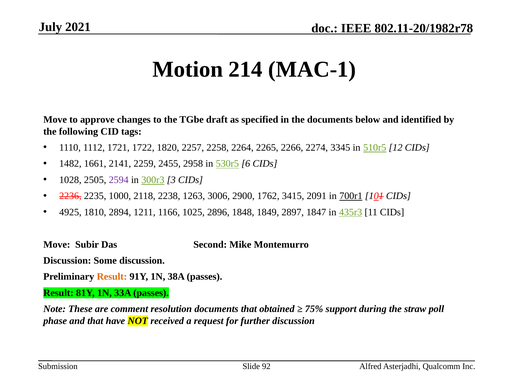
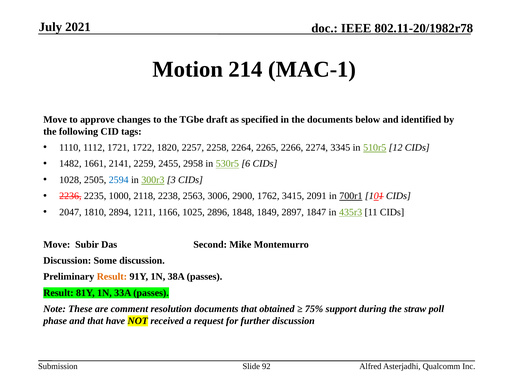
2594 colour: purple -> blue
1263: 1263 -> 2563
4925: 4925 -> 2047
